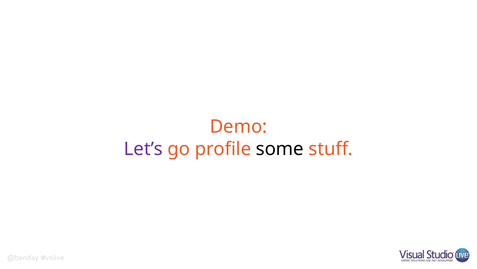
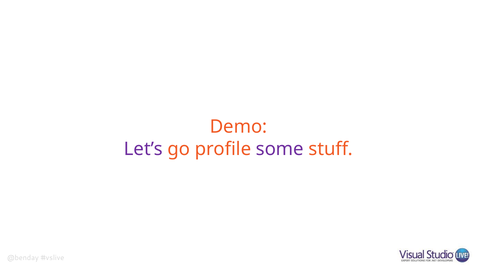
some colour: black -> purple
